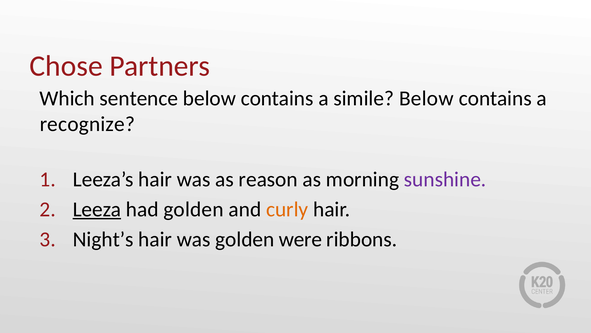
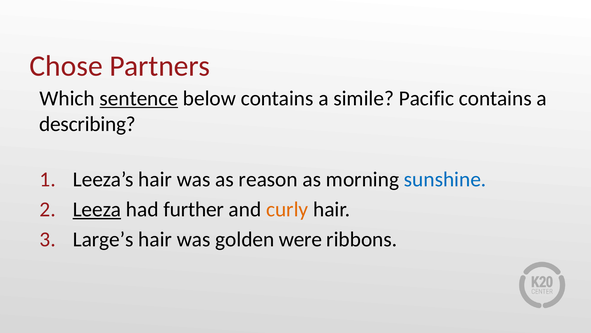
sentence underline: none -> present
simile Below: Below -> Pacific
recognize: recognize -> describing
sunshine colour: purple -> blue
had golden: golden -> further
Night’s: Night’s -> Large’s
